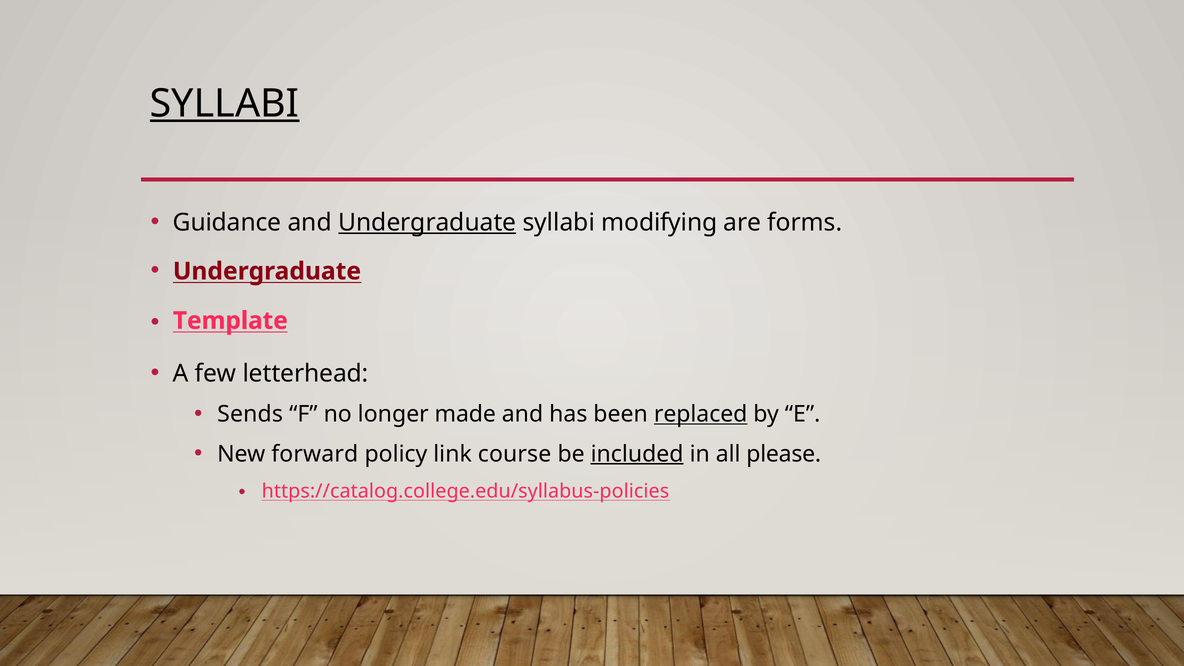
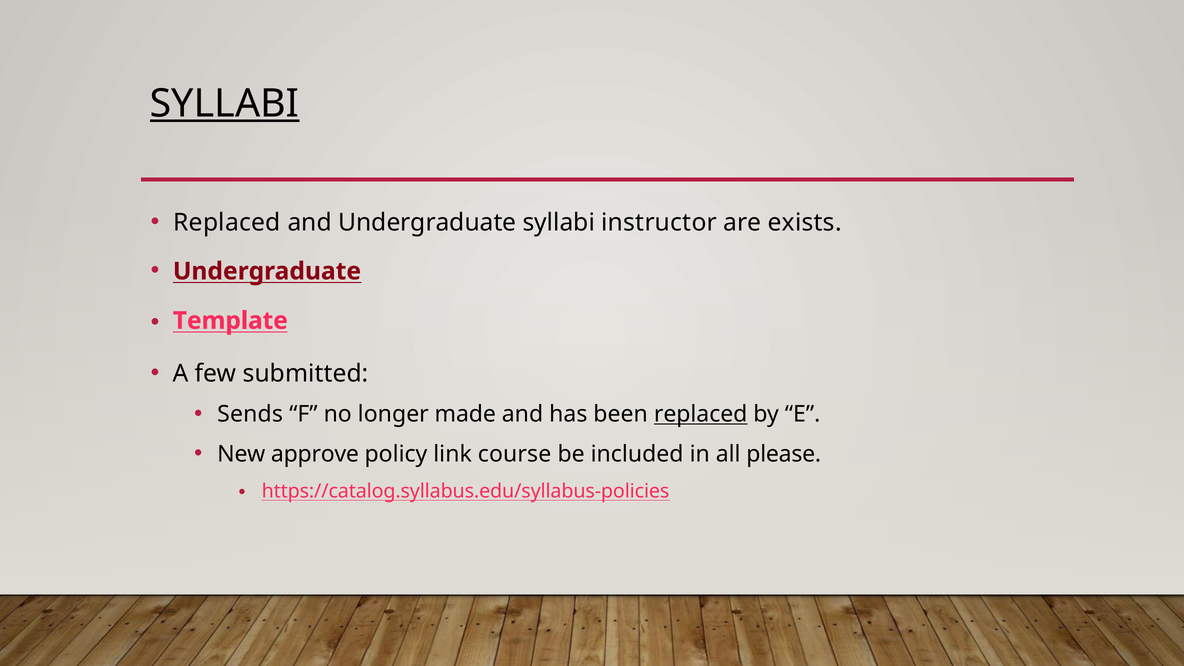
Guidance at (227, 223): Guidance -> Replaced
Undergraduate at (427, 223) underline: present -> none
modifying: modifying -> instructor
forms: forms -> exists
letterhead: letterhead -> submitted
forward: forward -> approve
included underline: present -> none
https://catalog.college.edu/syllabus-policies: https://catalog.college.edu/syllabus-policies -> https://catalog.syllabus.edu/syllabus-policies
